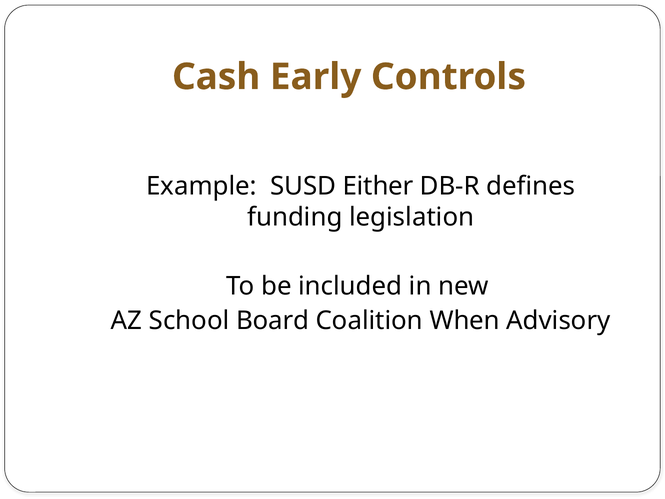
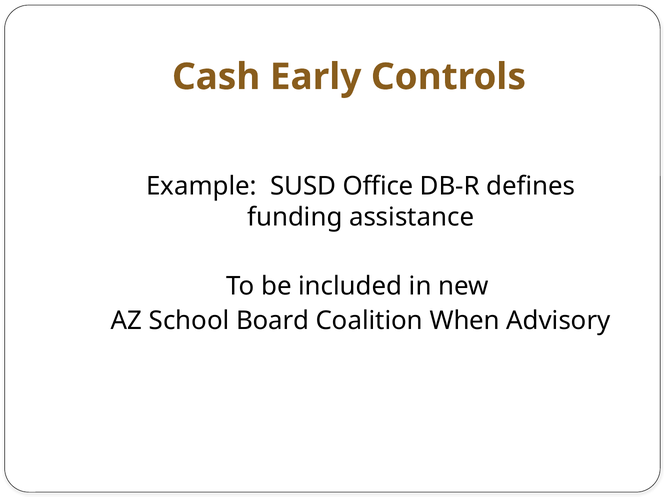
Either: Either -> Office
legislation: legislation -> assistance
